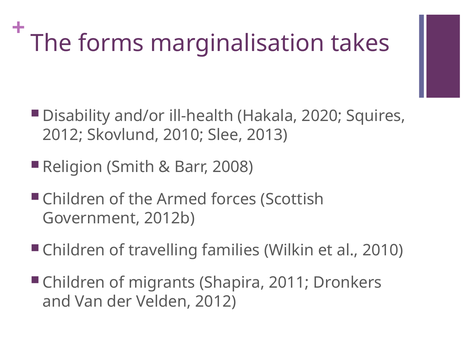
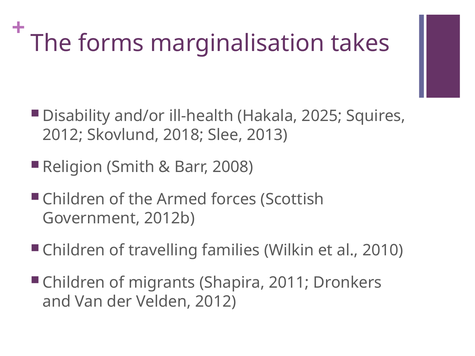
2020: 2020 -> 2025
Skovlund 2010: 2010 -> 2018
